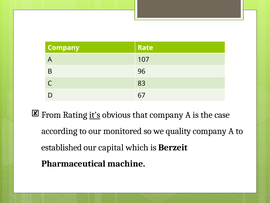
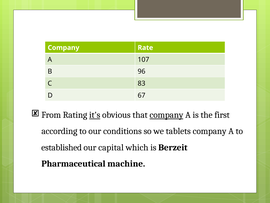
company at (166, 115) underline: none -> present
case: case -> first
monitored: monitored -> conditions
quality: quality -> tablets
